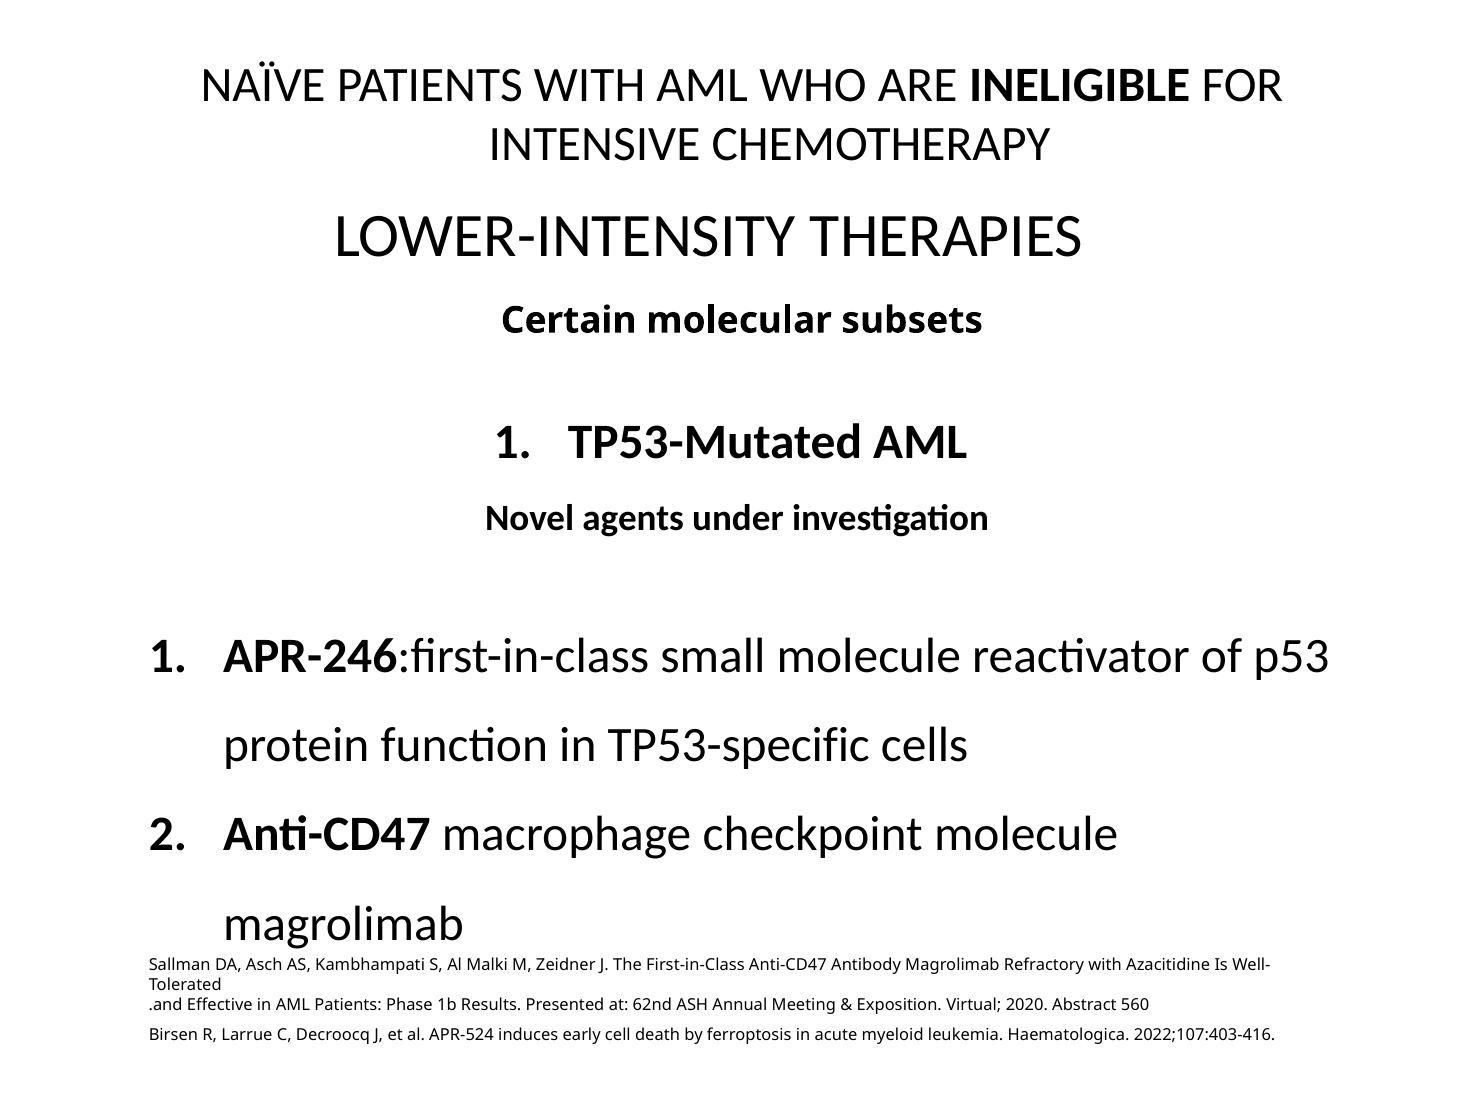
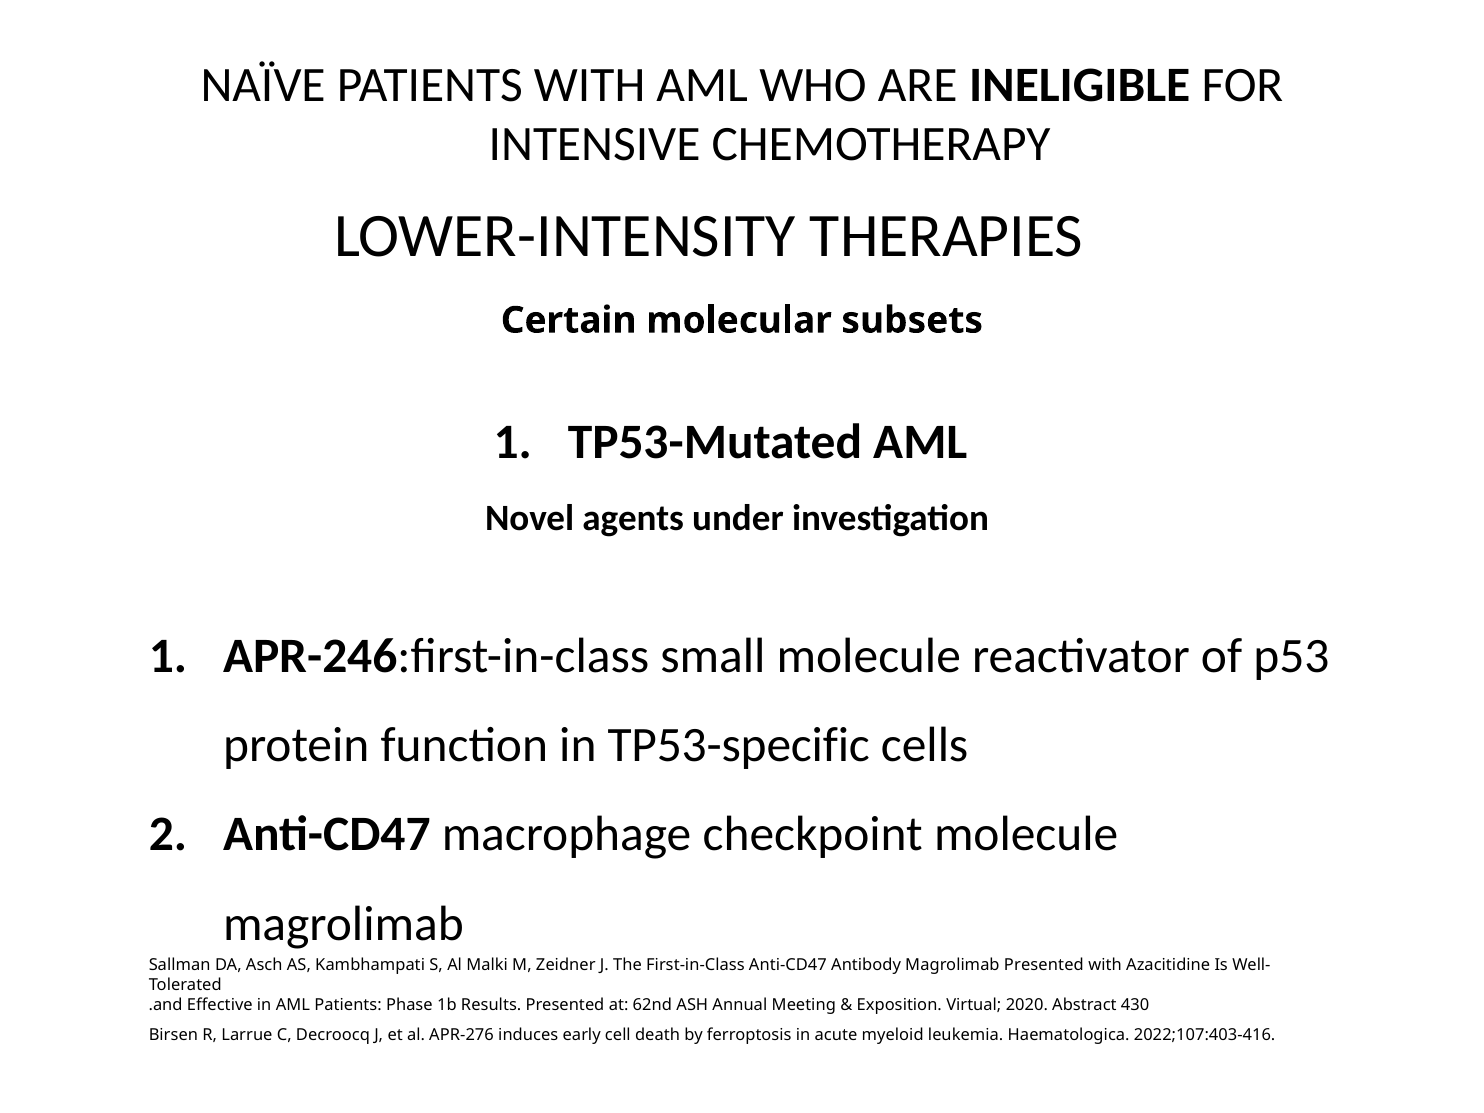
Magrolimab Refractory: Refractory -> Presented
560: 560 -> 430
APR-524: APR-524 -> APR-276
